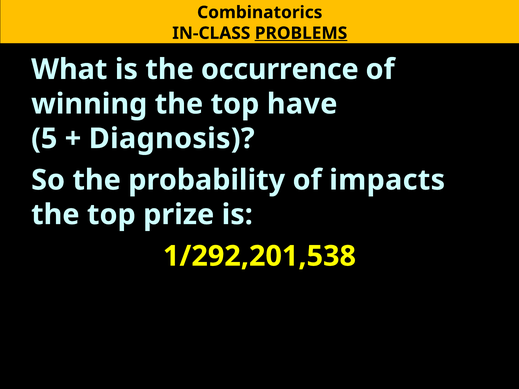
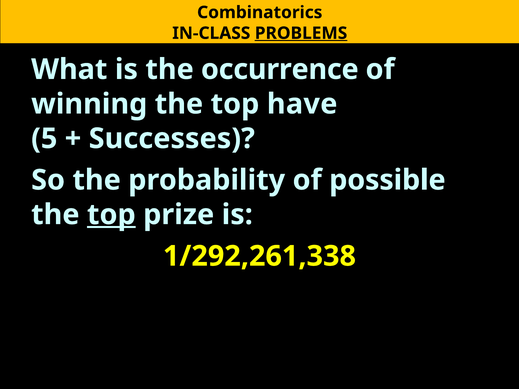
Diagnosis: Diagnosis -> Successes
impacts: impacts -> possible
top at (111, 215) underline: none -> present
1/292,201,538: 1/292,201,538 -> 1/292,261,338
